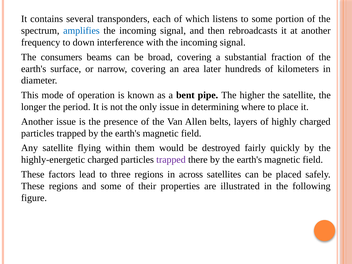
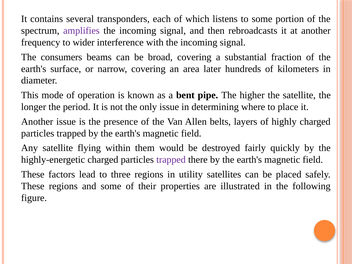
amplifies colour: blue -> purple
down: down -> wider
across: across -> utility
